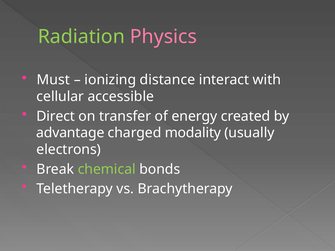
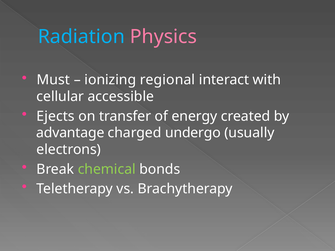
Radiation colour: light green -> light blue
distance: distance -> regional
Direct: Direct -> Ejects
modality: modality -> undergo
